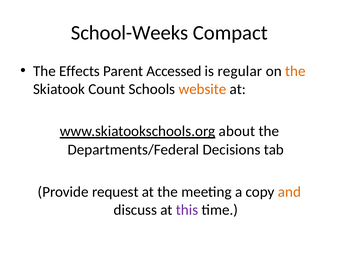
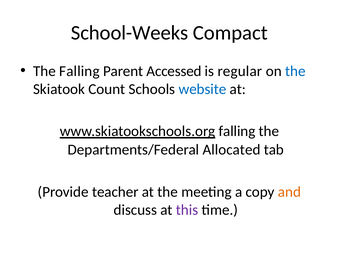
The Effects: Effects -> Falling
the at (295, 71) colour: orange -> blue
website colour: orange -> blue
about at (237, 131): about -> falling
Decisions: Decisions -> Allocated
request: request -> teacher
